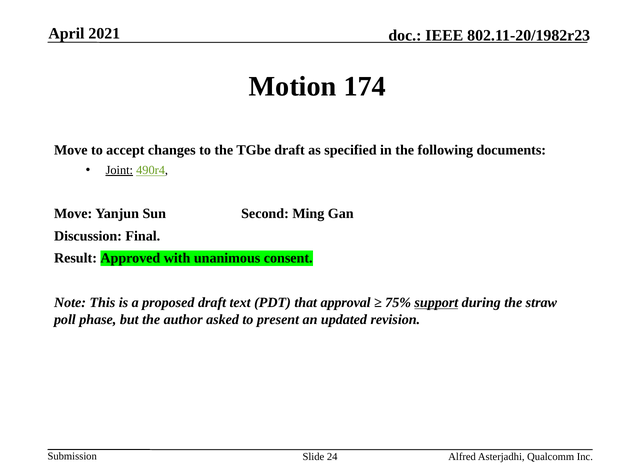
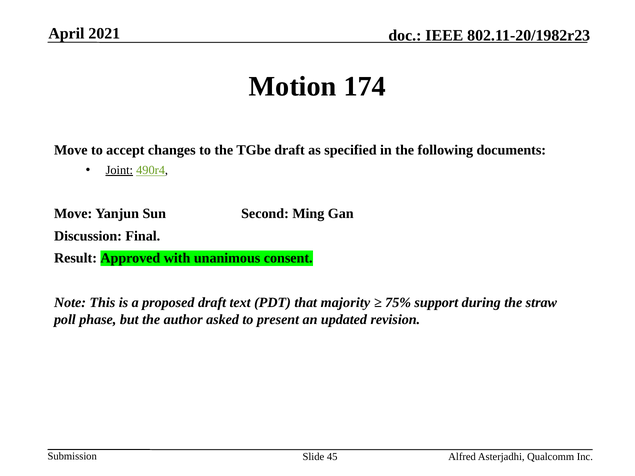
approval: approval -> majority
support underline: present -> none
24: 24 -> 45
